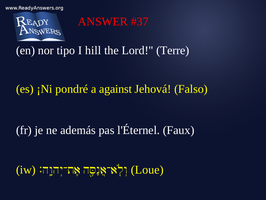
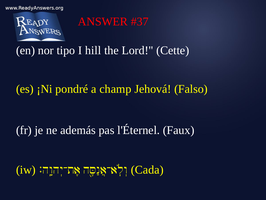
Terre: Terre -> Cette
against: against -> champ
Loue: Loue -> Cada
